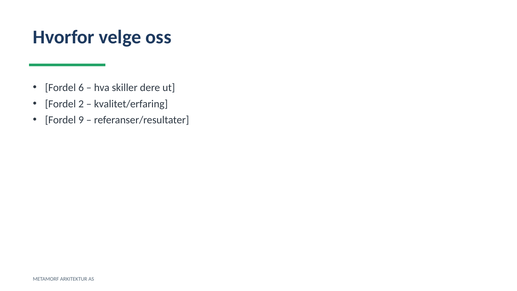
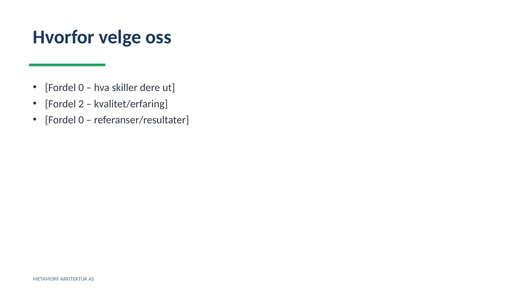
6 at (81, 88): 6 -> 0
9 at (81, 120): 9 -> 0
